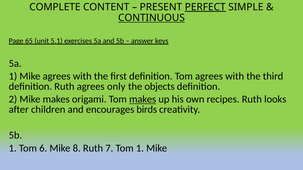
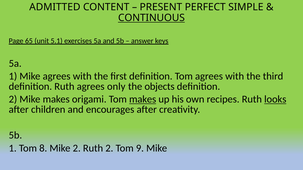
COMPLETE: COMPLETE -> ADMITTED
PERFECT underline: present -> none
looks underline: none -> present
encourages birds: birds -> after
6: 6 -> 8
Mike 8: 8 -> 2
Ruth 7: 7 -> 2
Tom 1: 1 -> 9
